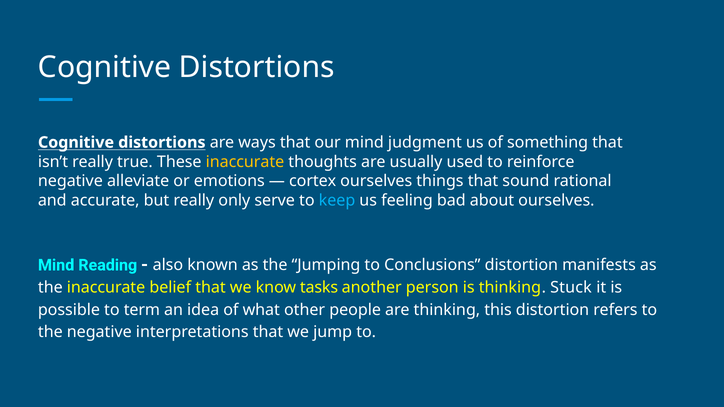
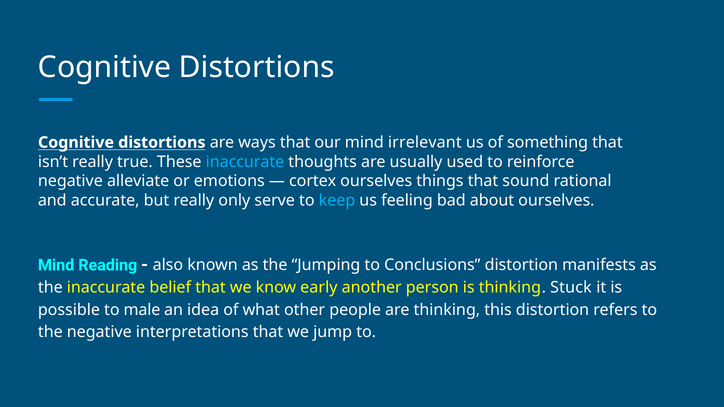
judgment: judgment -> irrelevant
inaccurate at (245, 162) colour: yellow -> light blue
tasks: tasks -> early
term: term -> male
